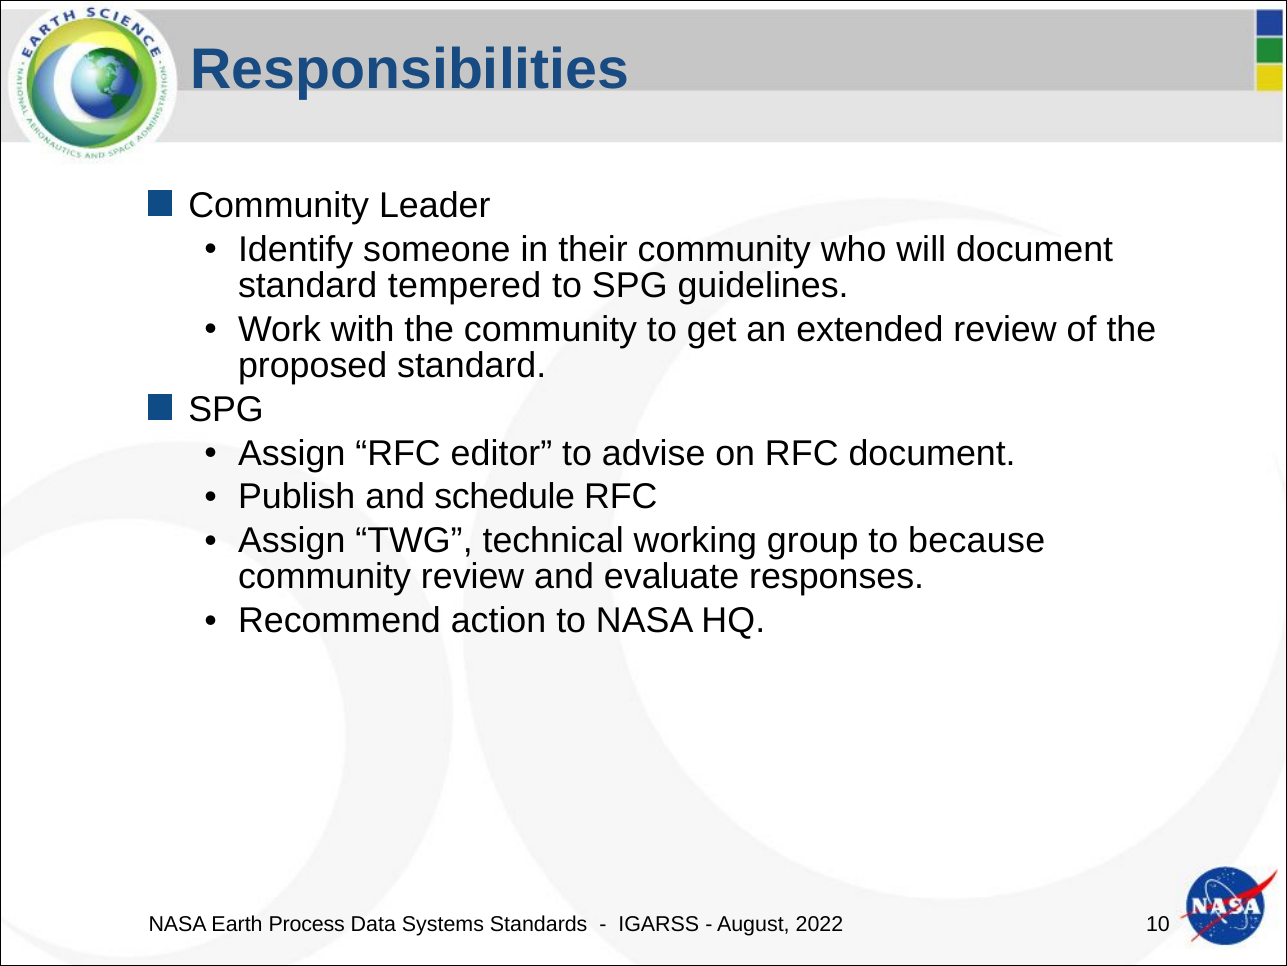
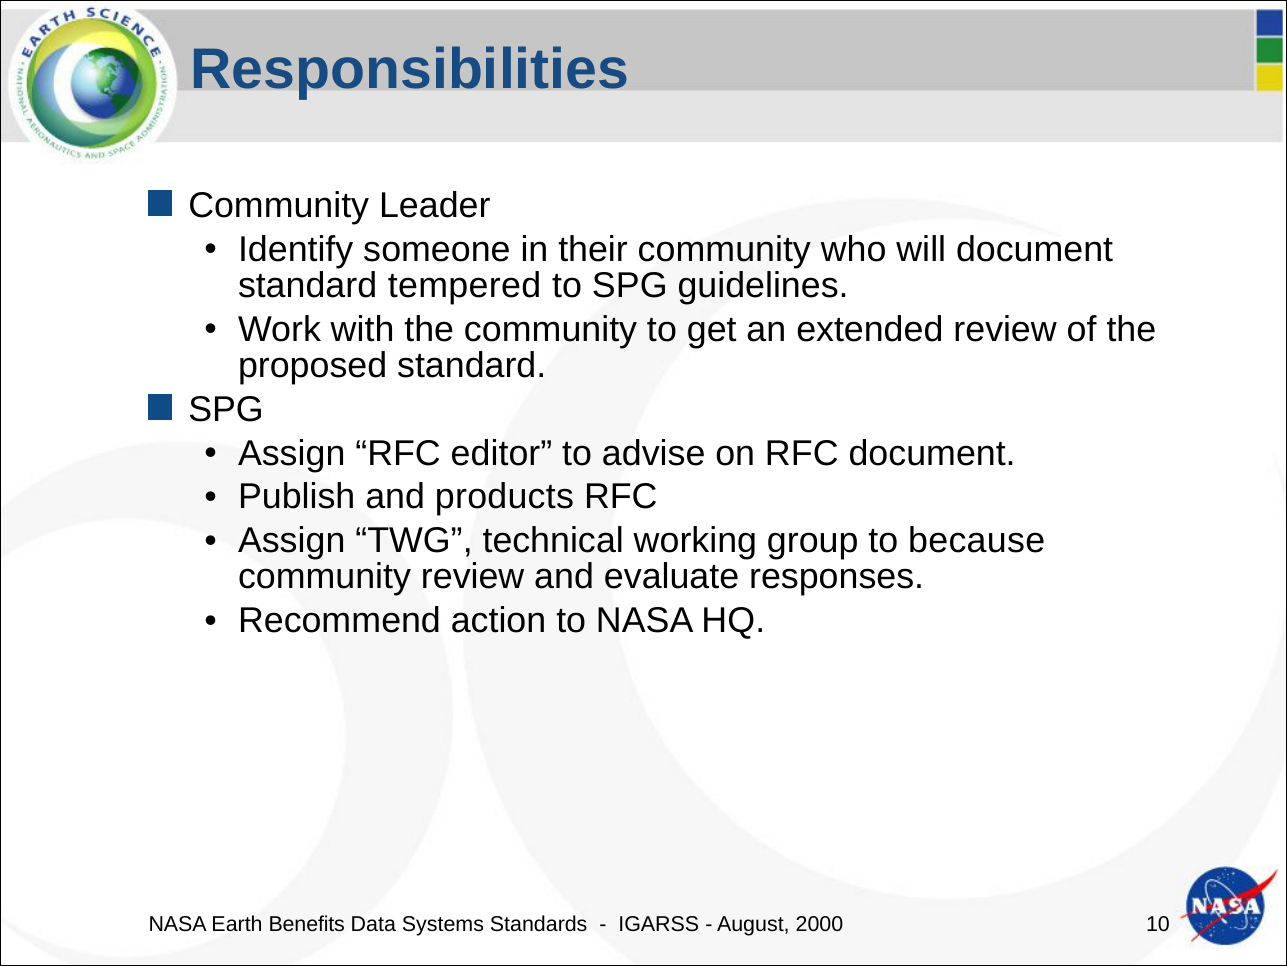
schedule: schedule -> products
Process: Process -> Benefits
2022: 2022 -> 2000
